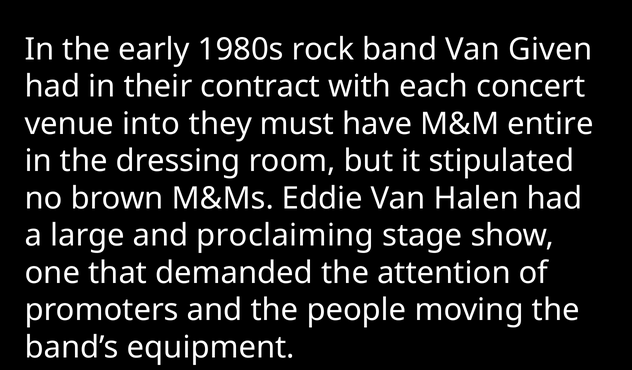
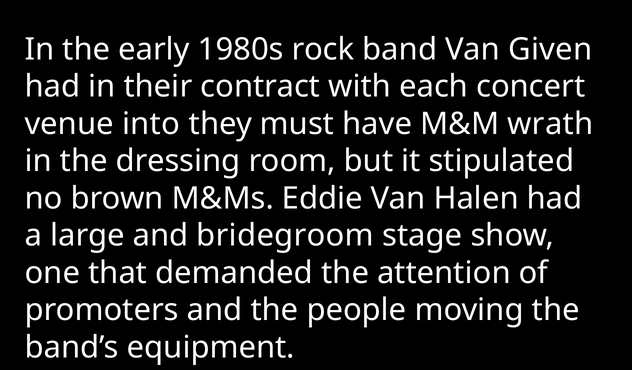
entire: entire -> wrath
proclaiming: proclaiming -> bridegroom
